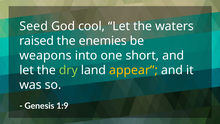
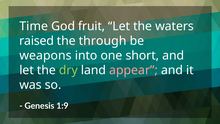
Seed: Seed -> Time
cool: cool -> fruit
enemies: enemies -> through
appear colour: yellow -> pink
